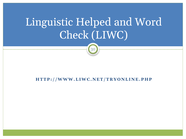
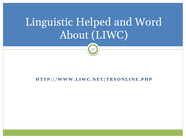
Check: Check -> About
